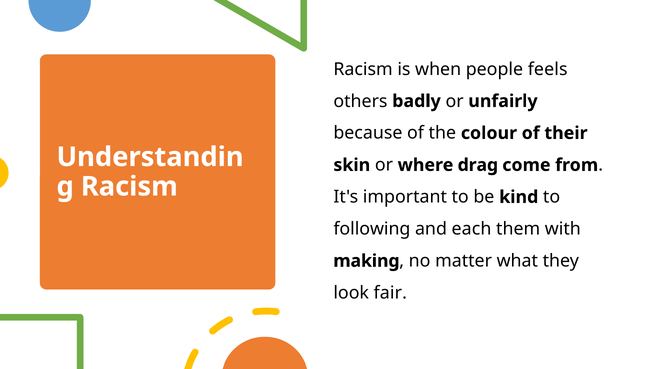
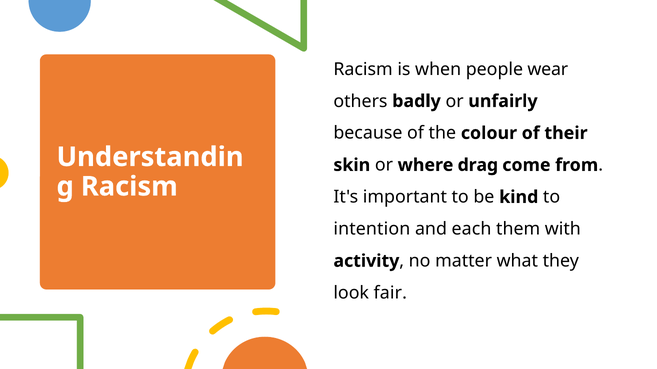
feels: feels -> wear
following: following -> intention
making: making -> activity
